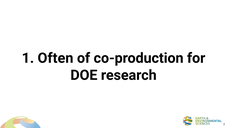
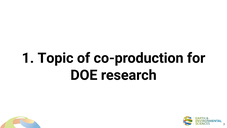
Often: Often -> Topic
